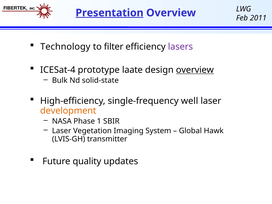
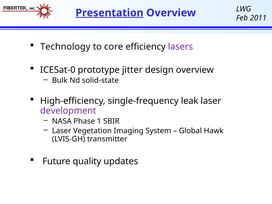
filter: filter -> core
ICESat-4: ICESat-4 -> ICESat-0
laate: laate -> jitter
overview at (195, 70) underline: present -> none
well: well -> leak
development colour: orange -> purple
